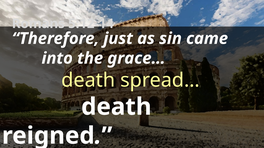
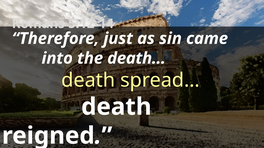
grace…: grace… -> death…
